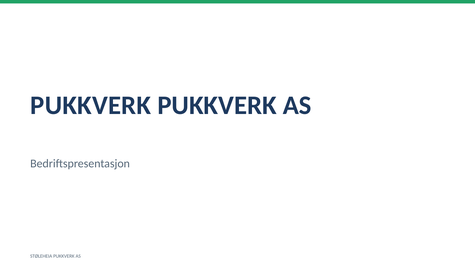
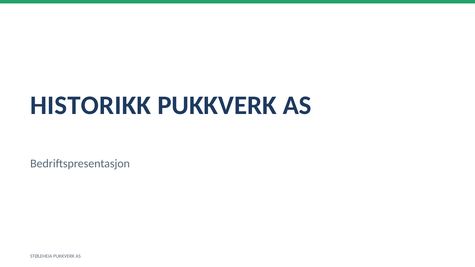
PUKKVERK at (91, 105): PUKKVERK -> HISTORIKK
